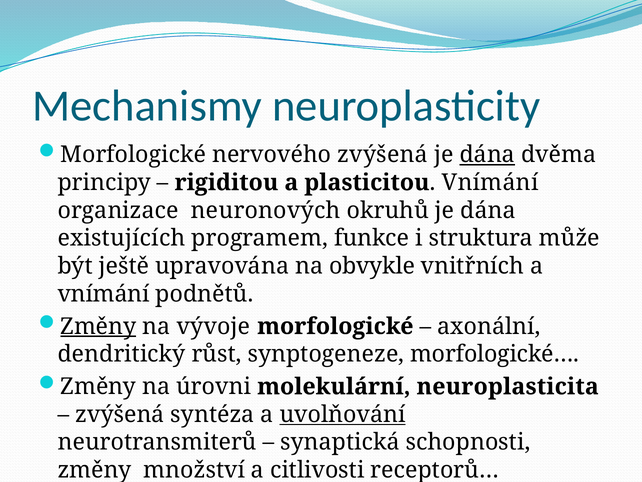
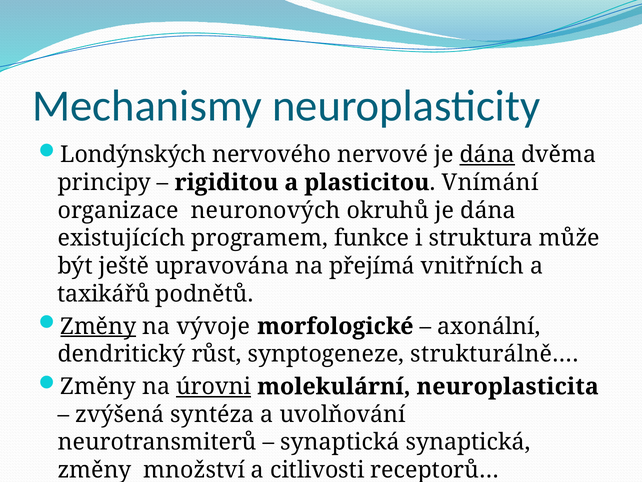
Morfologické at (133, 155): Morfologické -> Londýnských
nervového zvýšená: zvýšená -> nervové
obvykle: obvykle -> přejímá
vnímání at (104, 294): vnímání -> taxikářů
morfologické…: morfologické… -> strukturálně…
úrovni underline: none -> present
uvolňování underline: present -> none
synaptická schopnosti: schopnosti -> synaptická
